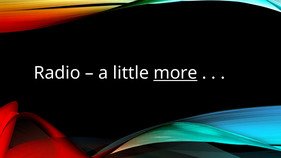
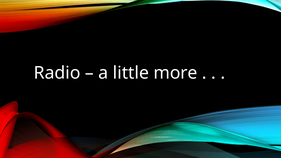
more underline: present -> none
